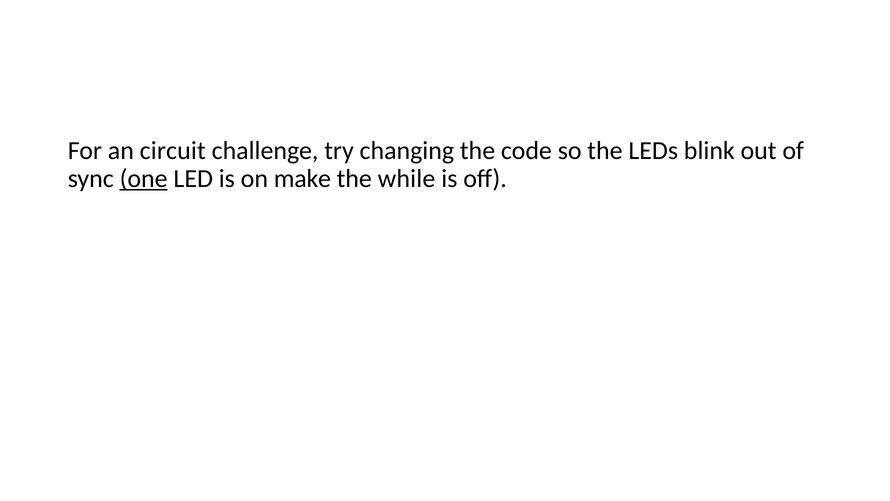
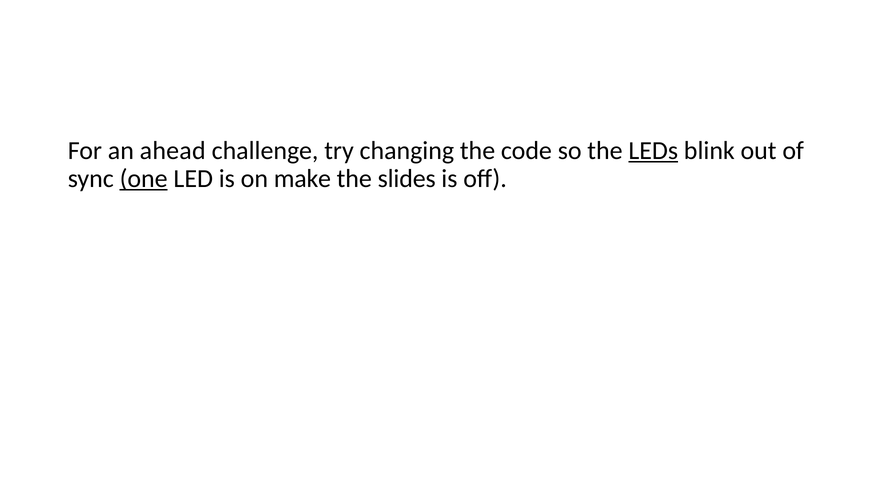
circuit: circuit -> ahead
LEDs underline: none -> present
while: while -> slides
